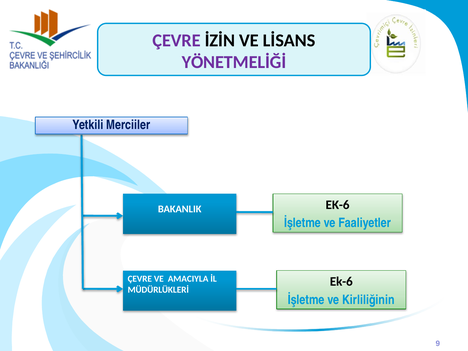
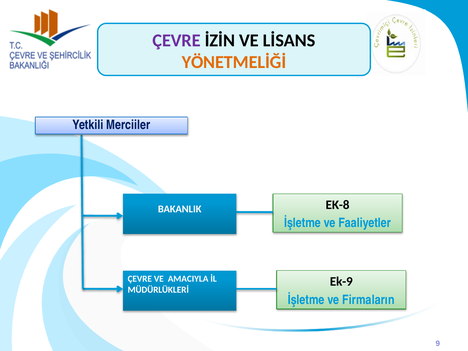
YÖNETMELİĞİ colour: purple -> orange
EK-6 at (338, 205): EK-6 -> EK-8
Ek-6 at (341, 282): Ek-6 -> Ek-9
Kirliliğinin: Kirliliğinin -> Firmaların
